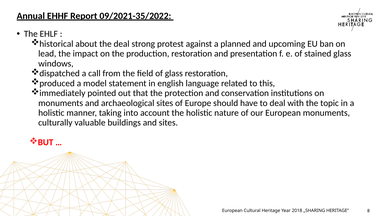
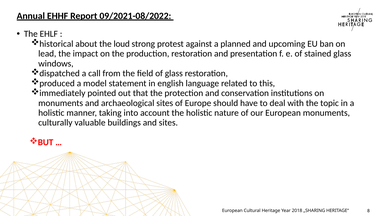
09/2021-35/2022: 09/2021-35/2022 -> 09/2021-08/2022
the deal: deal -> loud
